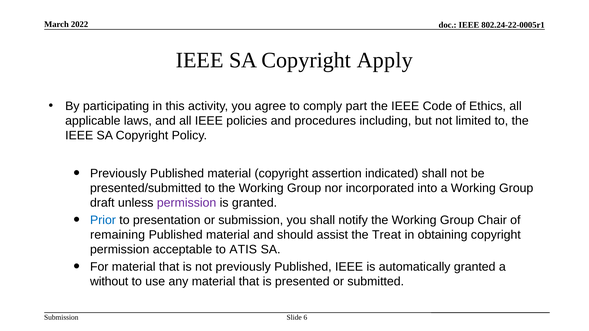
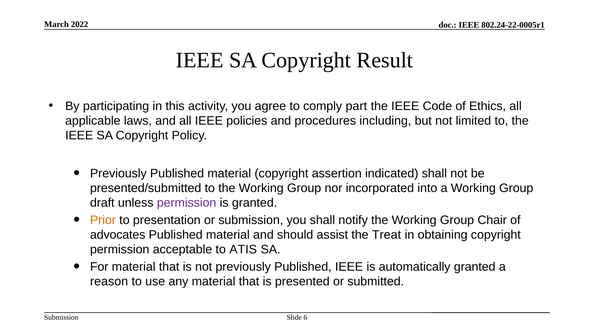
Apply: Apply -> Result
Prior colour: blue -> orange
remaining: remaining -> advocates
without: without -> reason
